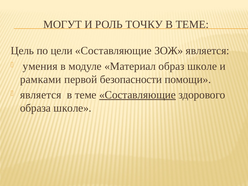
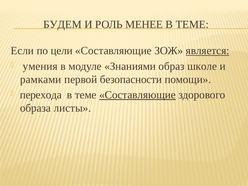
МОГУТ: МОГУТ -> БУДЕМ
ТОЧКУ: ТОЧКУ -> МЕНЕЕ
Цель: Цель -> Если
является at (208, 51) underline: none -> present
Материал: Материал -> Знаниями
является at (41, 95): является -> перехода
образа школе: школе -> листы
